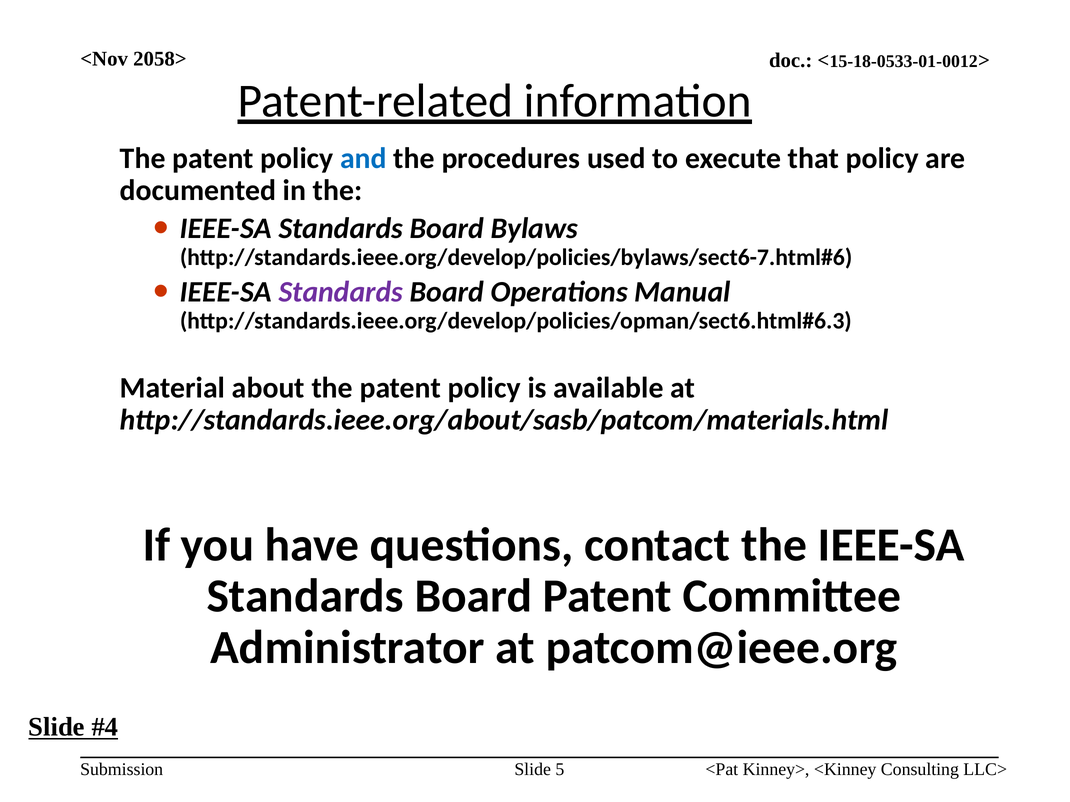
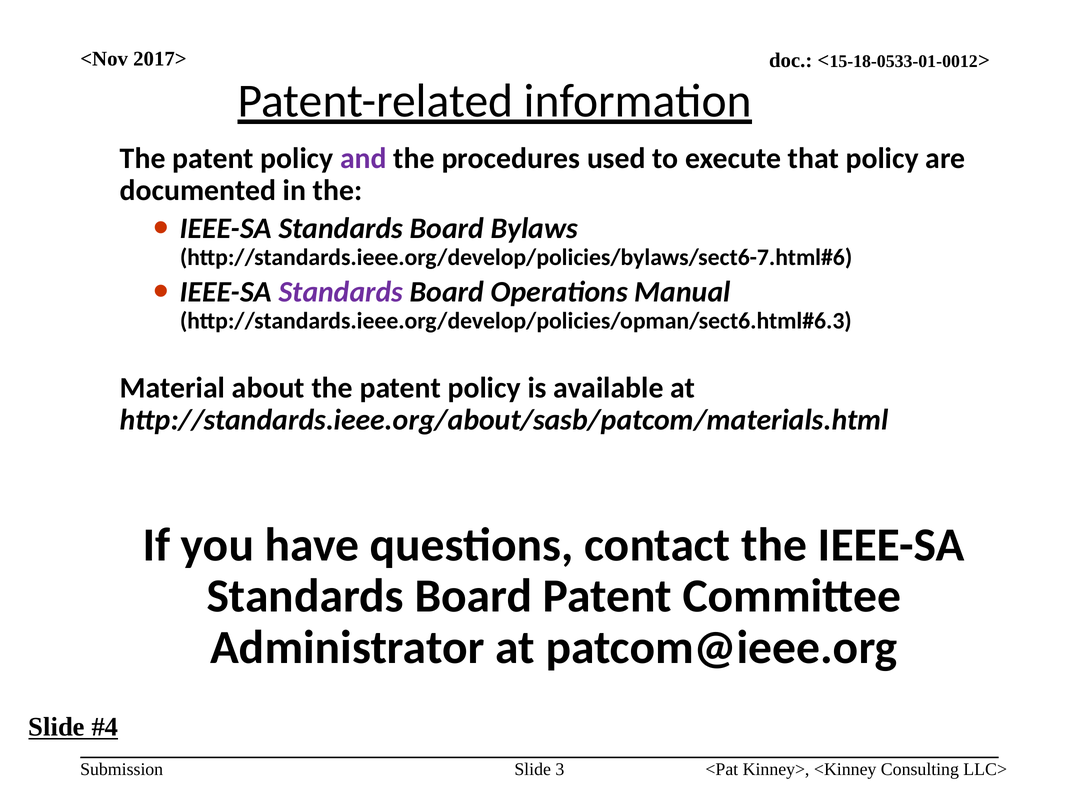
2058>: 2058> -> 2017>
and colour: blue -> purple
5: 5 -> 3
